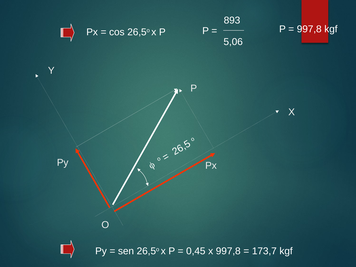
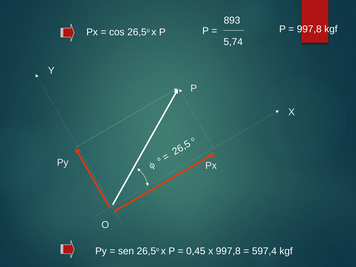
5,06: 5,06 -> 5,74
173,7: 173,7 -> 597,4
